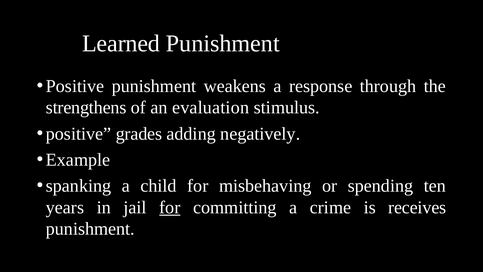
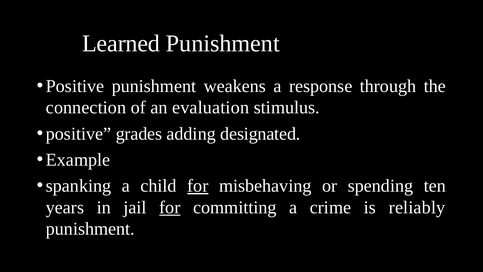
strengthens: strengthens -> connection
negatively: negatively -> designated
for at (198, 186) underline: none -> present
receives: receives -> reliably
